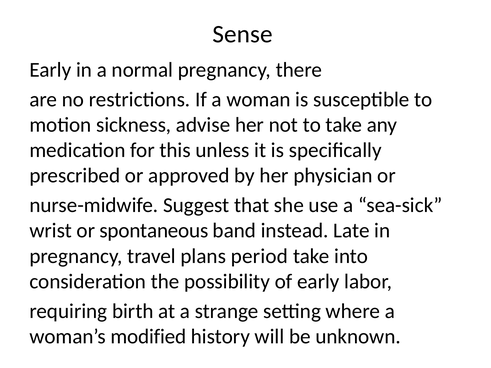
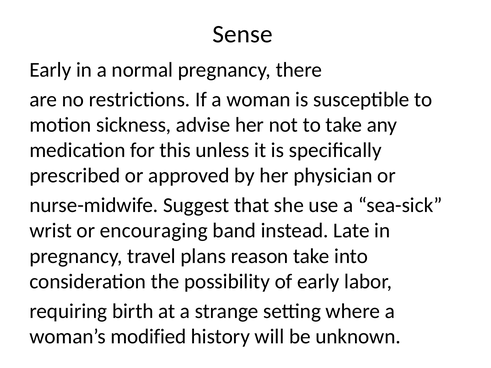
spontaneous: spontaneous -> encouraging
period: period -> reason
